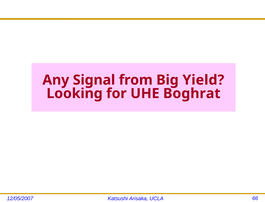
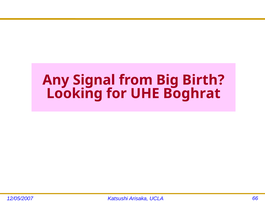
Yield: Yield -> Birth
